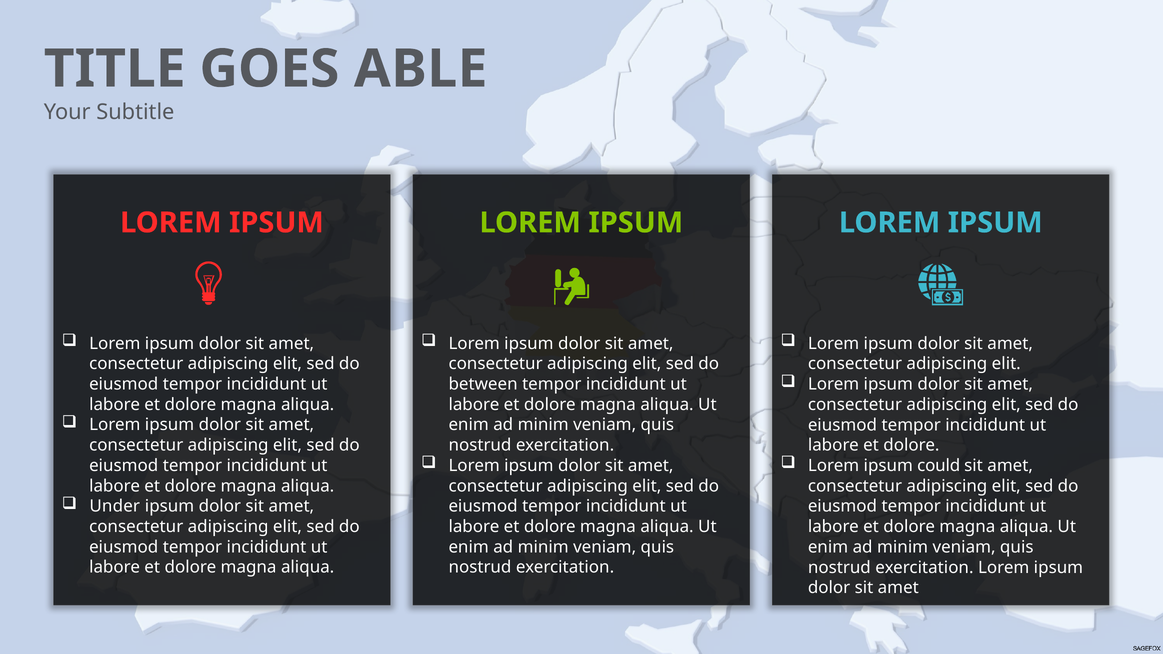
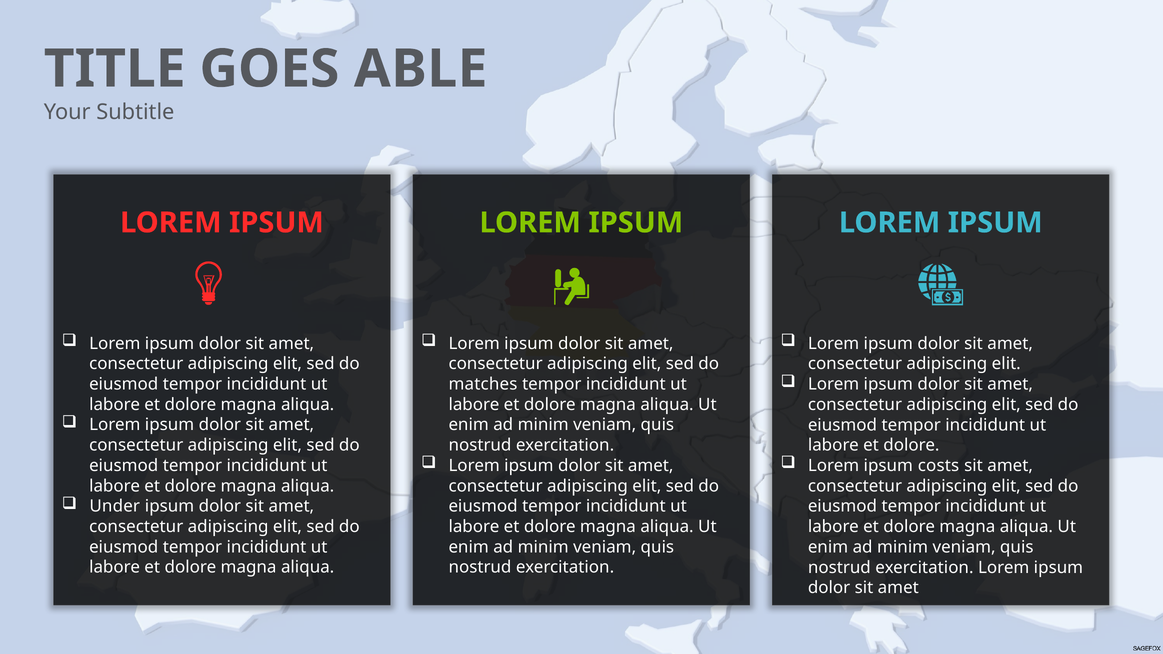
between: between -> matches
could: could -> costs
